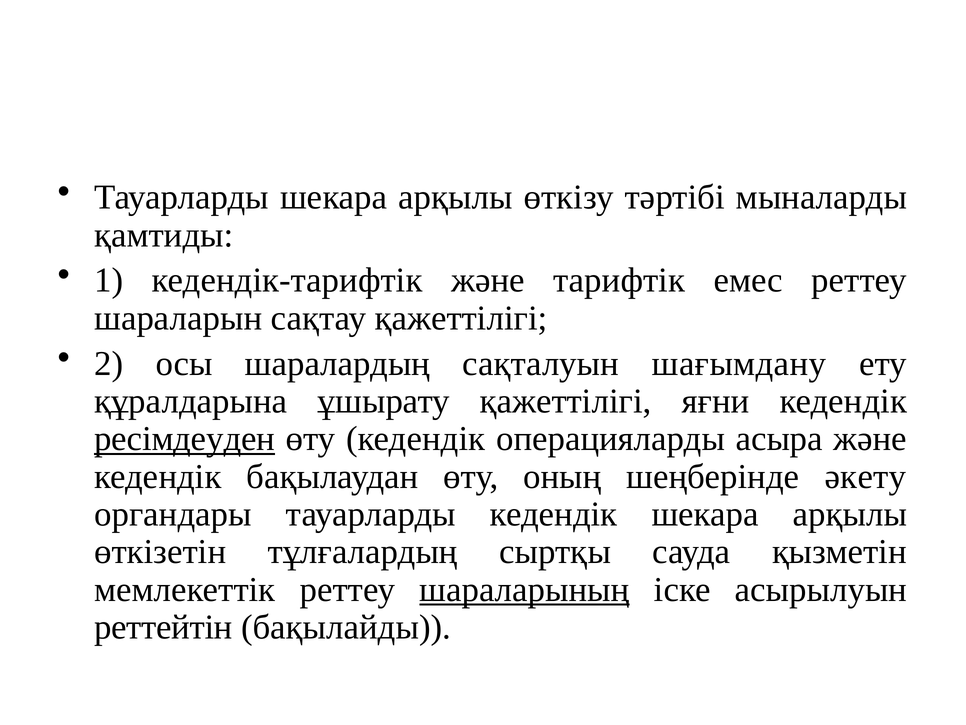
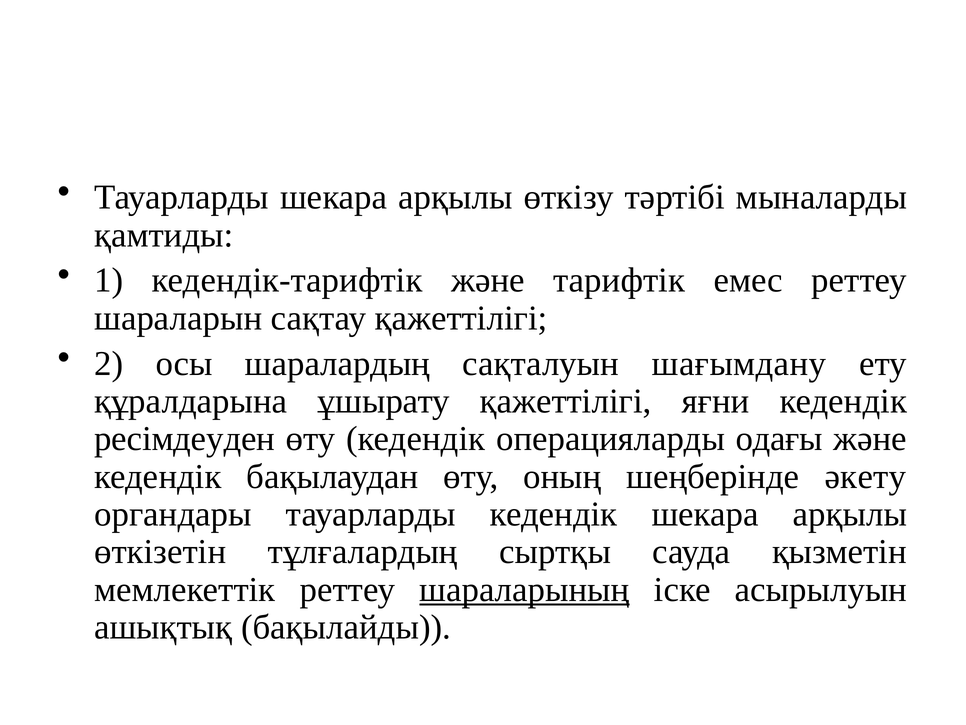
ресімдеуден underline: present -> none
асыра: асыра -> одағы
реттейтін: реттейтін -> ашықтық
